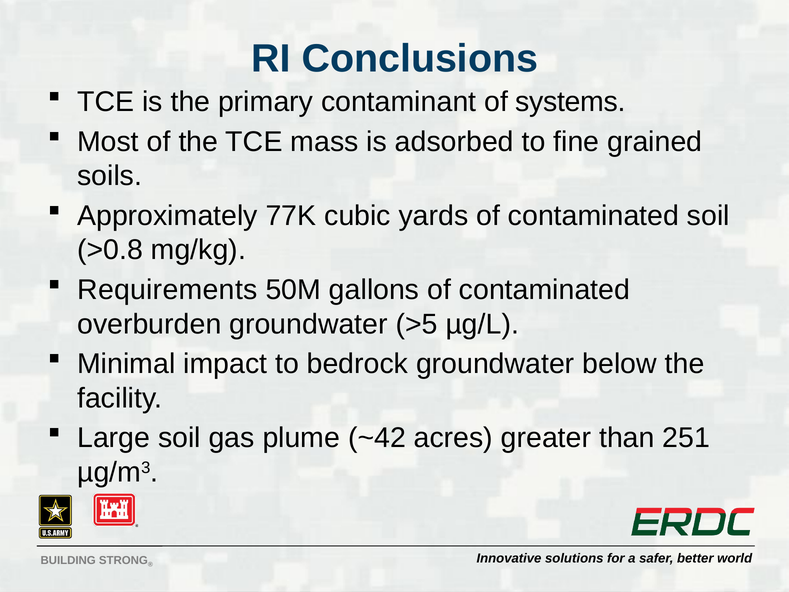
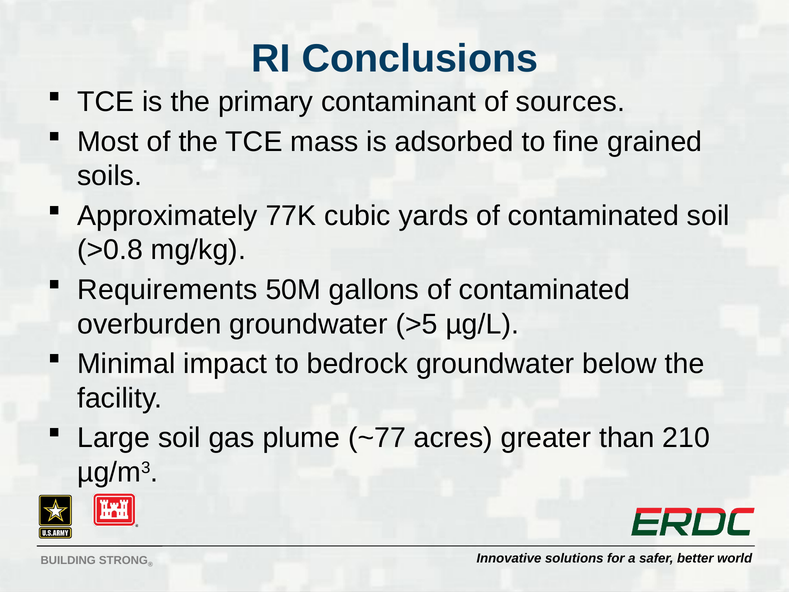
systems: systems -> sources
~42: ~42 -> ~77
251: 251 -> 210
